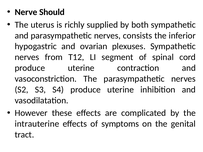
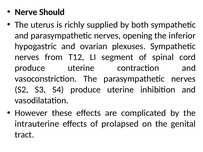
consists: consists -> opening
symptoms: symptoms -> prolapsed
